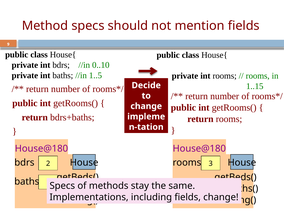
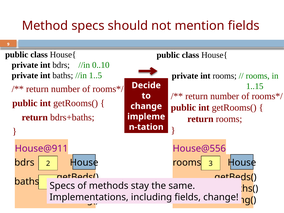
House@180 at (41, 149): House@180 -> House@911
House@180 at (199, 149): House@180 -> House@556
